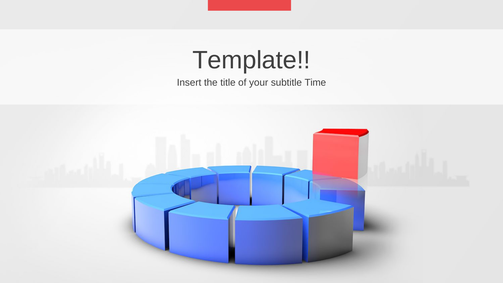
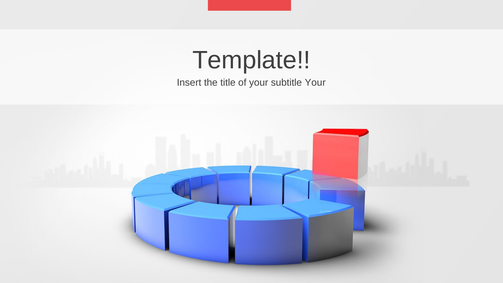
subtitle Time: Time -> Your
